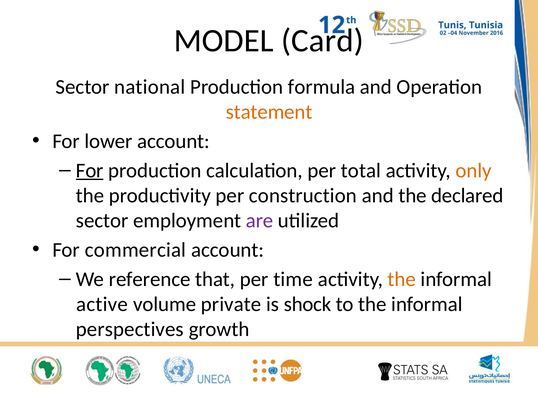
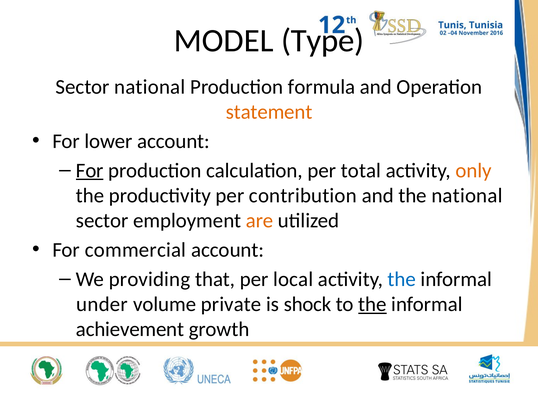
Card: Card -> Type
construction: construction -> contribution
the declared: declared -> national
are colour: purple -> orange
reference: reference -> providing
time: time -> local
the at (402, 280) colour: orange -> blue
active: active -> under
the at (372, 305) underline: none -> present
perspectives: perspectives -> achievement
